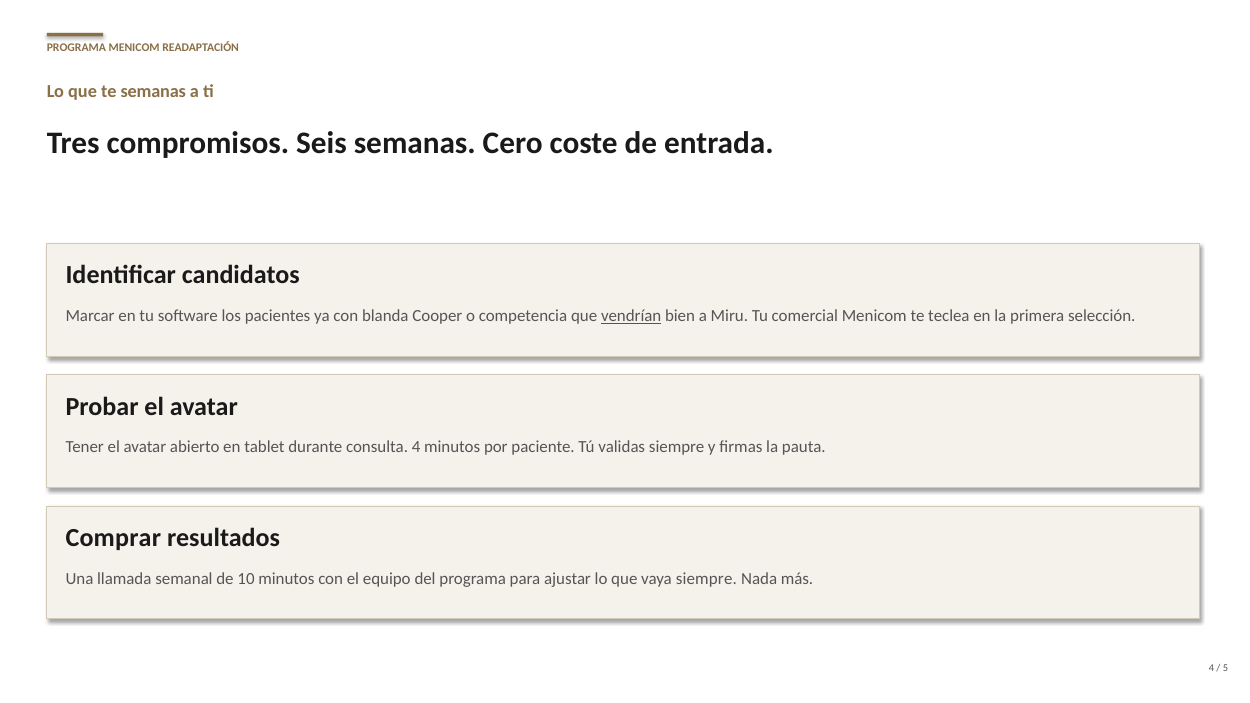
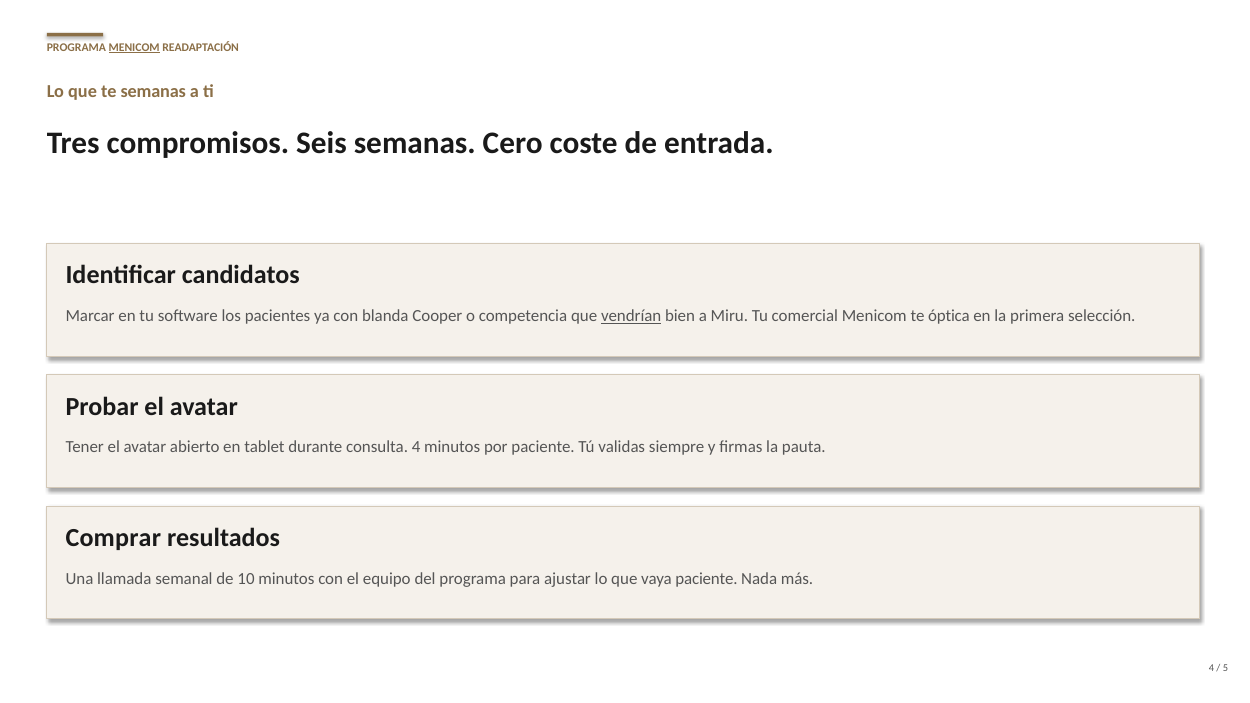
MENICOM at (134, 47) underline: none -> present
teclea: teclea -> óptica
vaya siempre: siempre -> paciente
